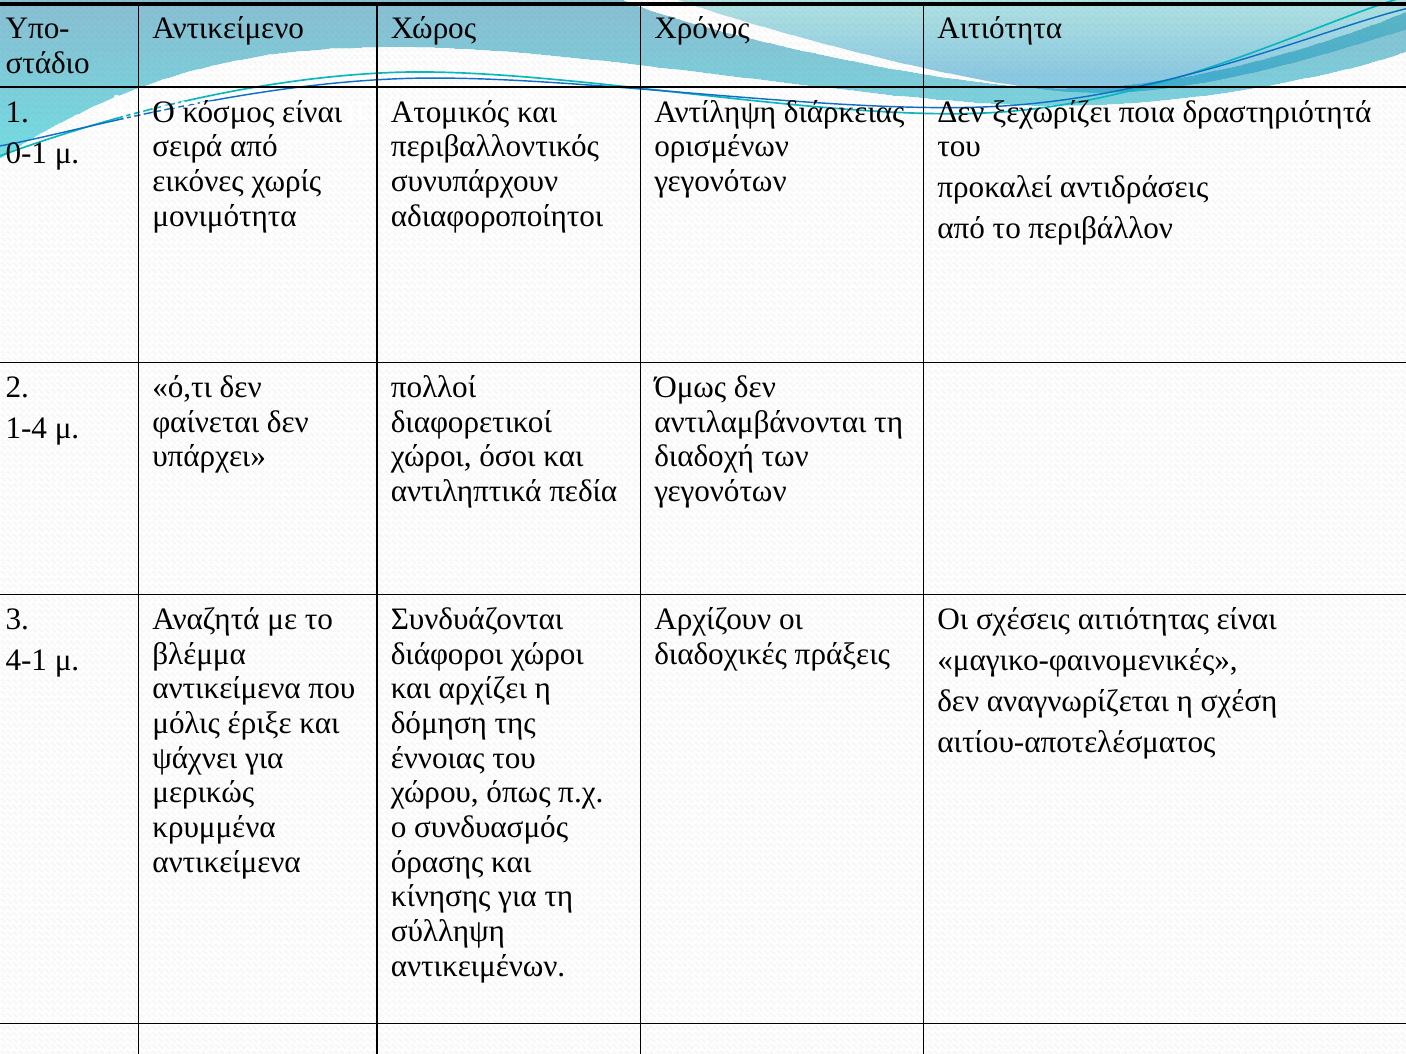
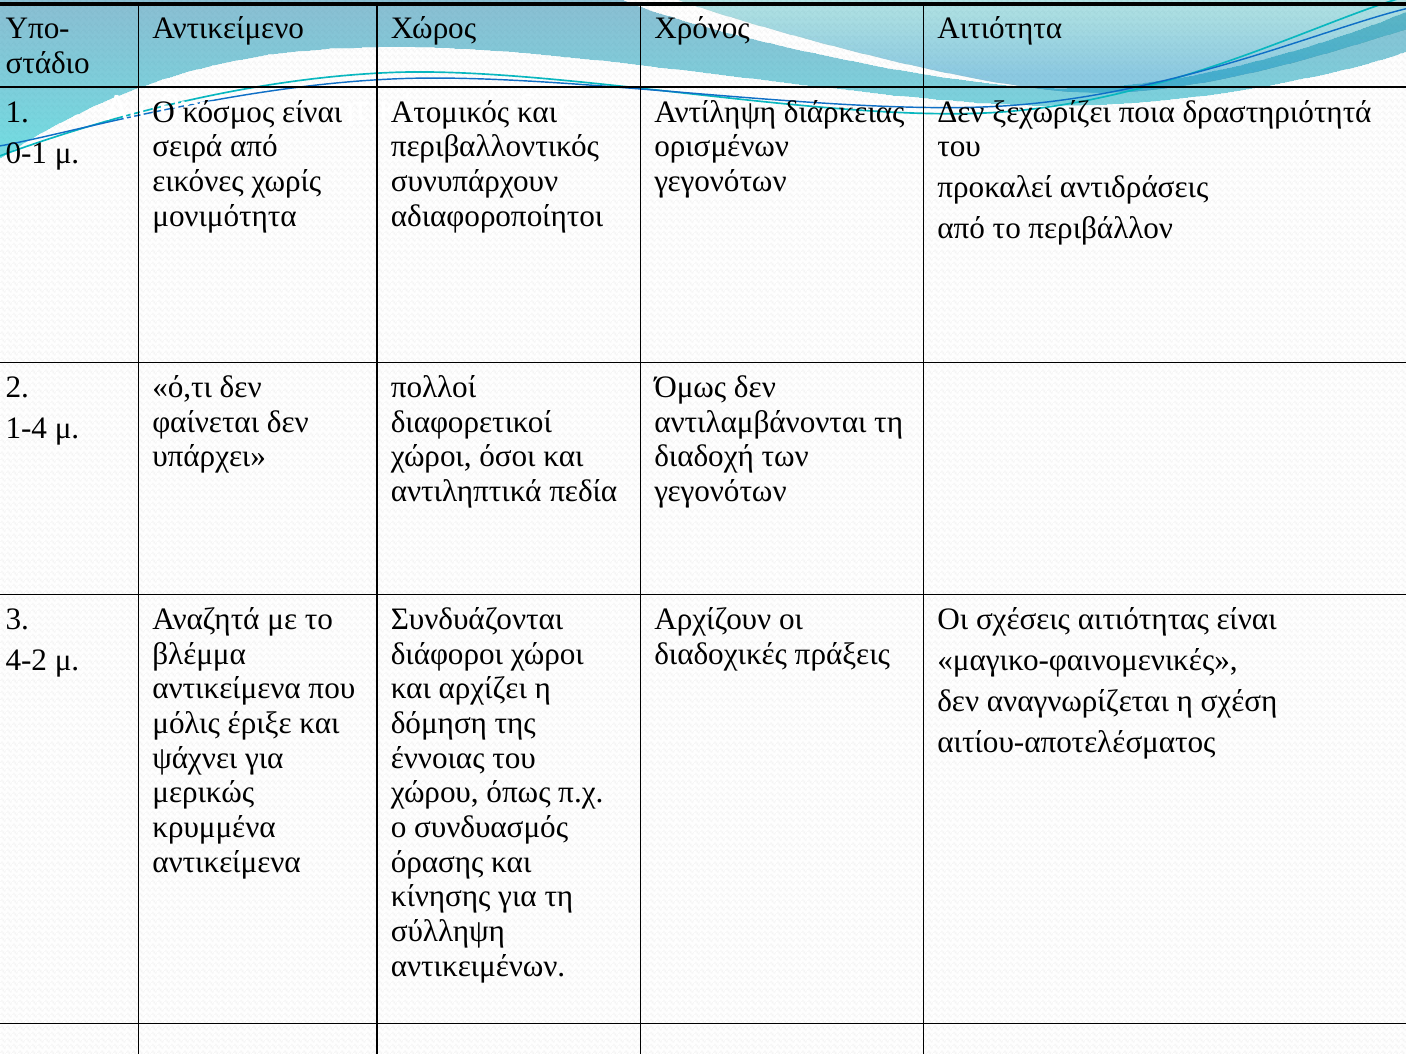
4-1: 4-1 -> 4-2
